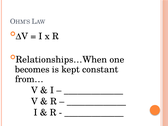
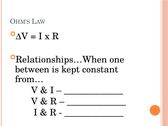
becomes: becomes -> between
